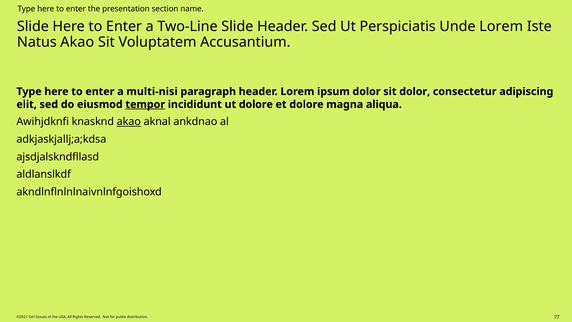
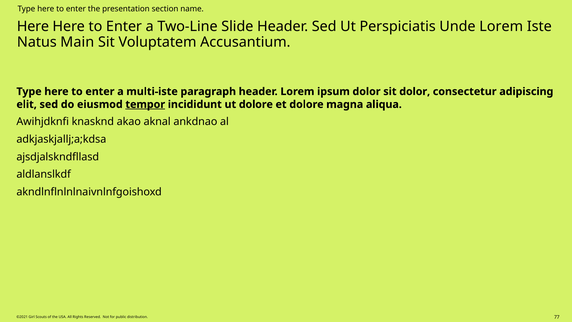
Slide at (33, 27): Slide -> Here
Natus Akao: Akao -> Main
multi-nisi: multi-nisi -> multi-iste
akao at (129, 122) underline: present -> none
